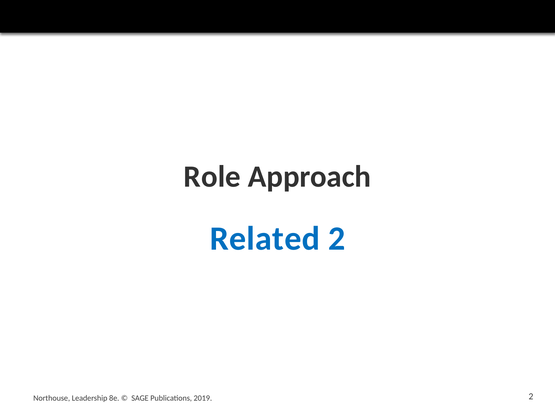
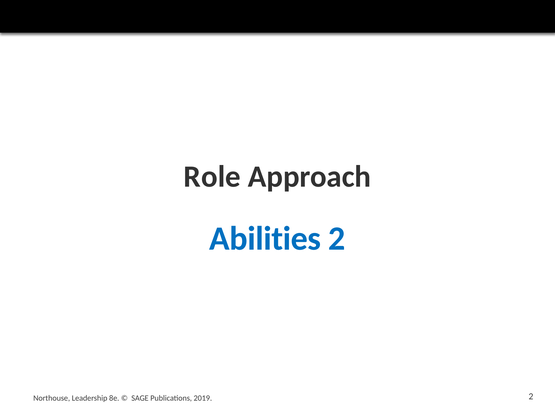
Related: Related -> Abilities
